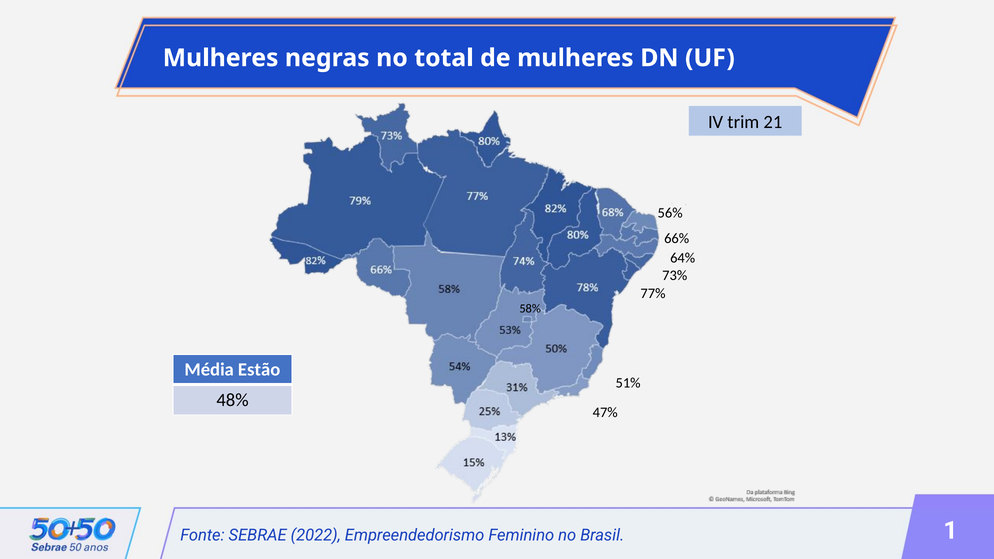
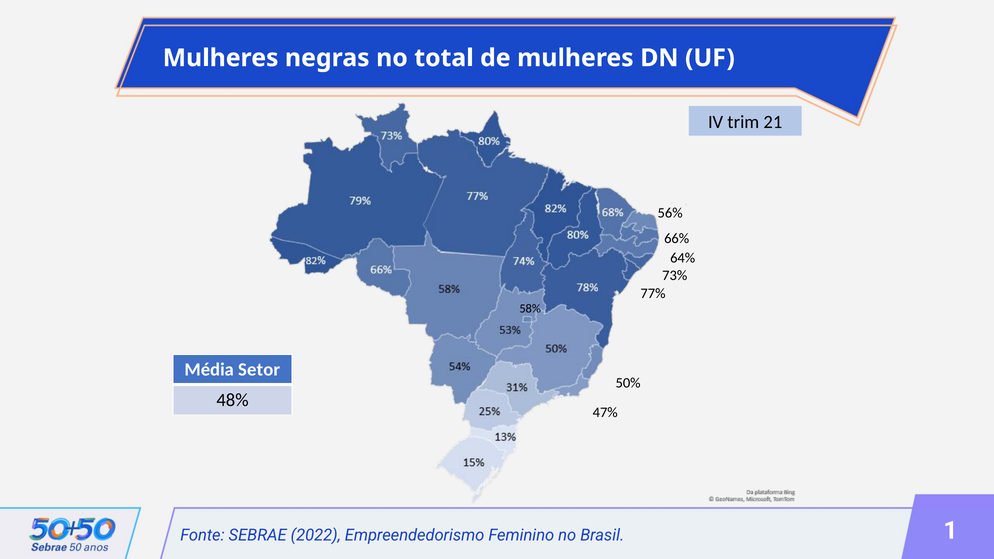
Estão: Estão -> Setor
51%: 51% -> 50%
